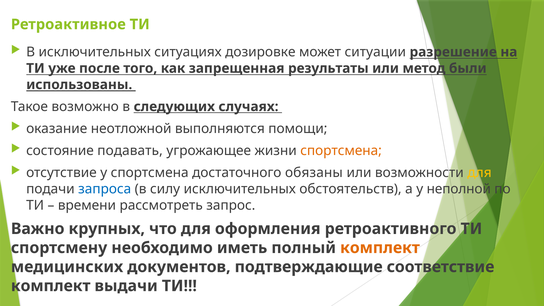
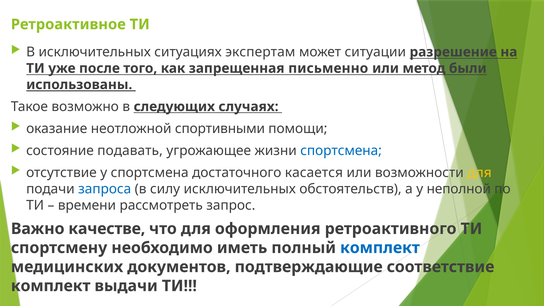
дозировке: дозировке -> экспертам
результаты: результаты -> письменно
выполняются: выполняются -> спортивными
спортсмена at (341, 151) colour: orange -> blue
обязаны: обязаны -> касается
крупных: крупных -> качестве
комплект at (380, 248) colour: orange -> blue
